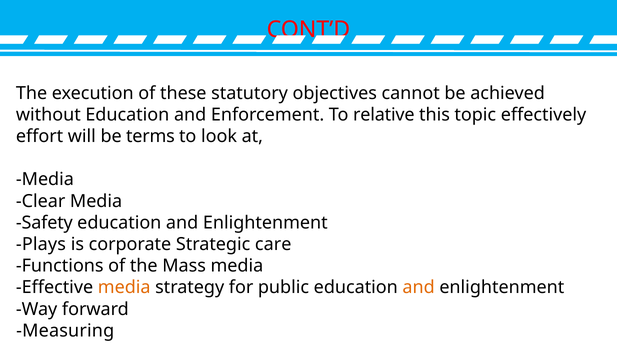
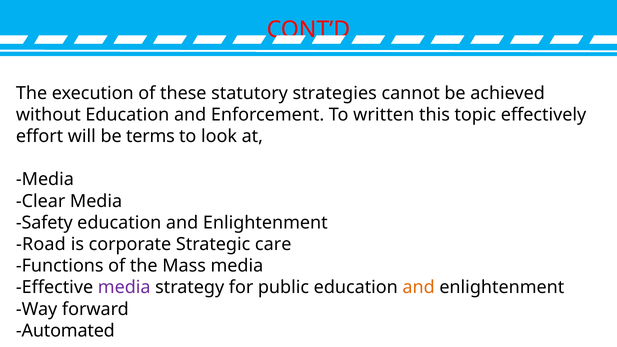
objectives: objectives -> strategies
relative: relative -> written
Plays: Plays -> Road
media at (124, 288) colour: orange -> purple
Measuring: Measuring -> Automated
